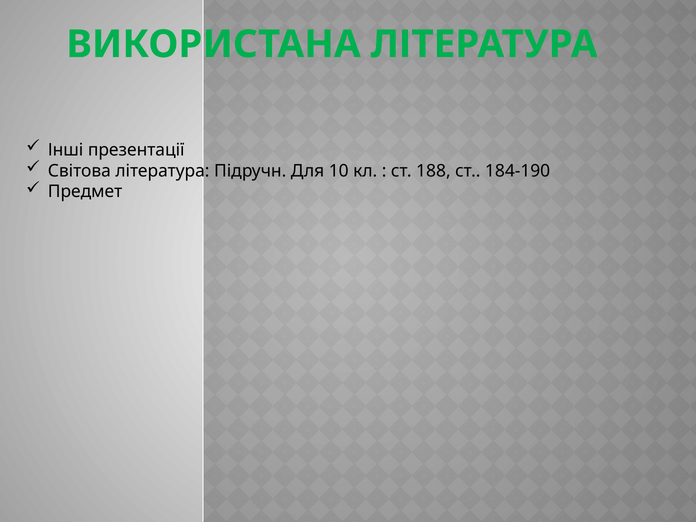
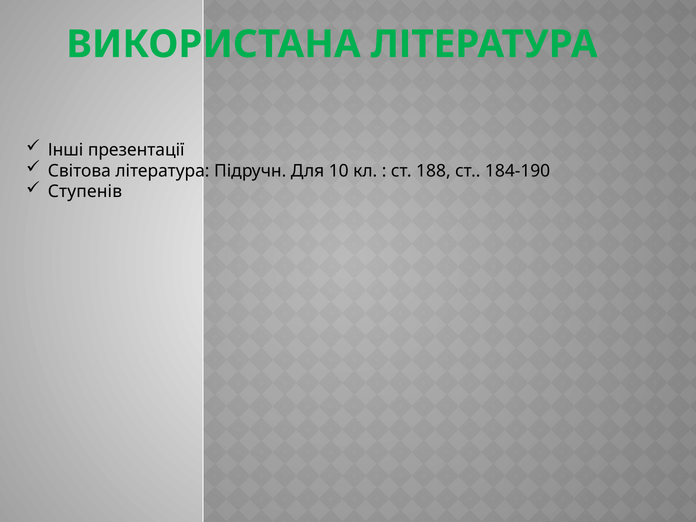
Предмет: Предмет -> Ступенів
